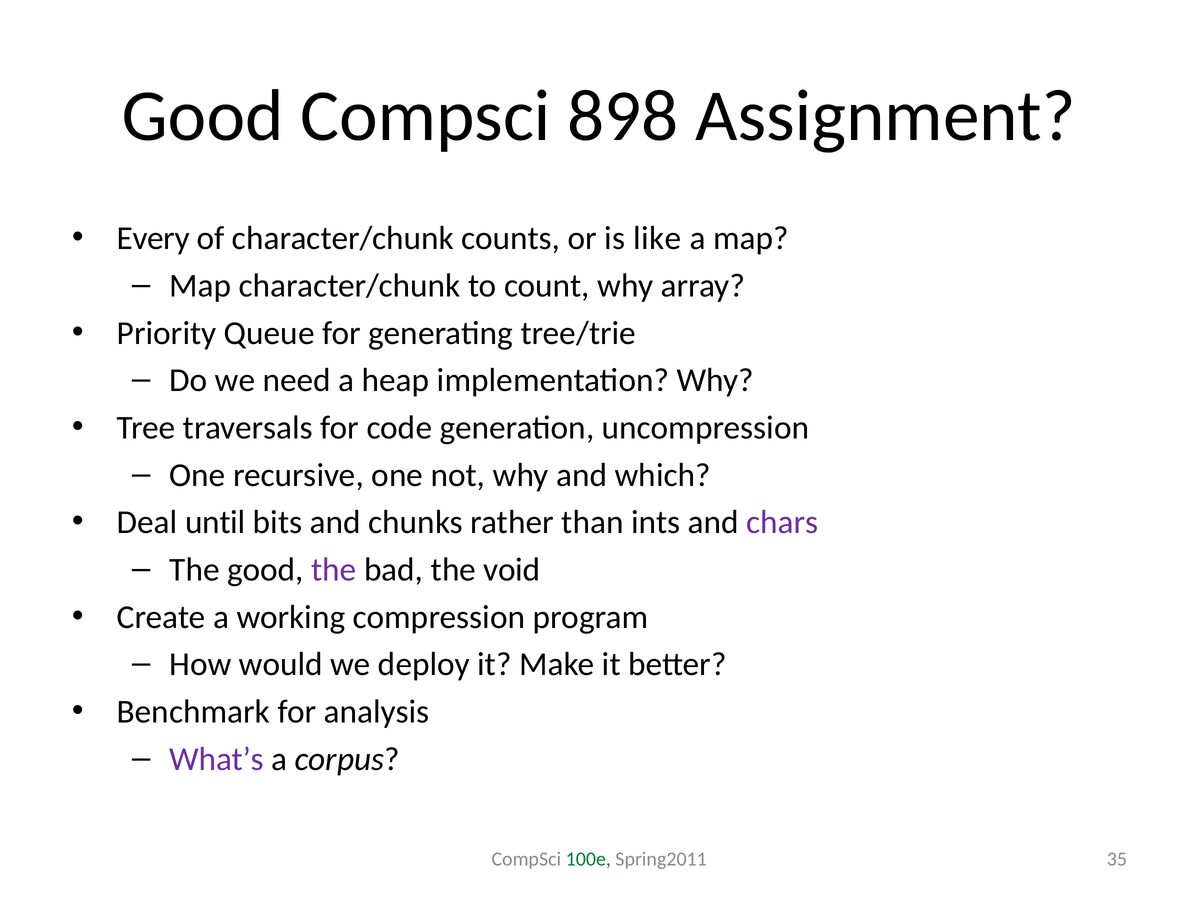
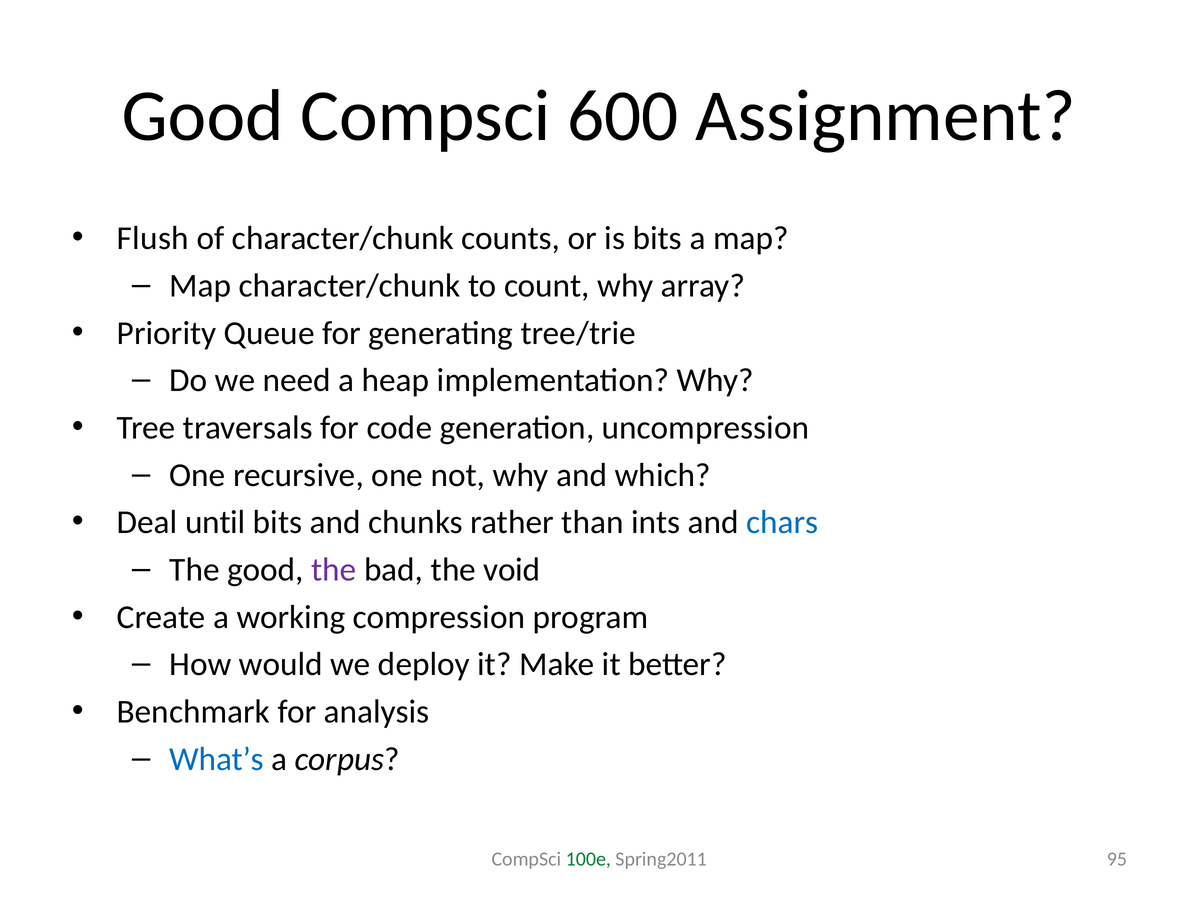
898: 898 -> 600
Every: Every -> Flush
is like: like -> bits
chars colour: purple -> blue
What’s colour: purple -> blue
35: 35 -> 95
